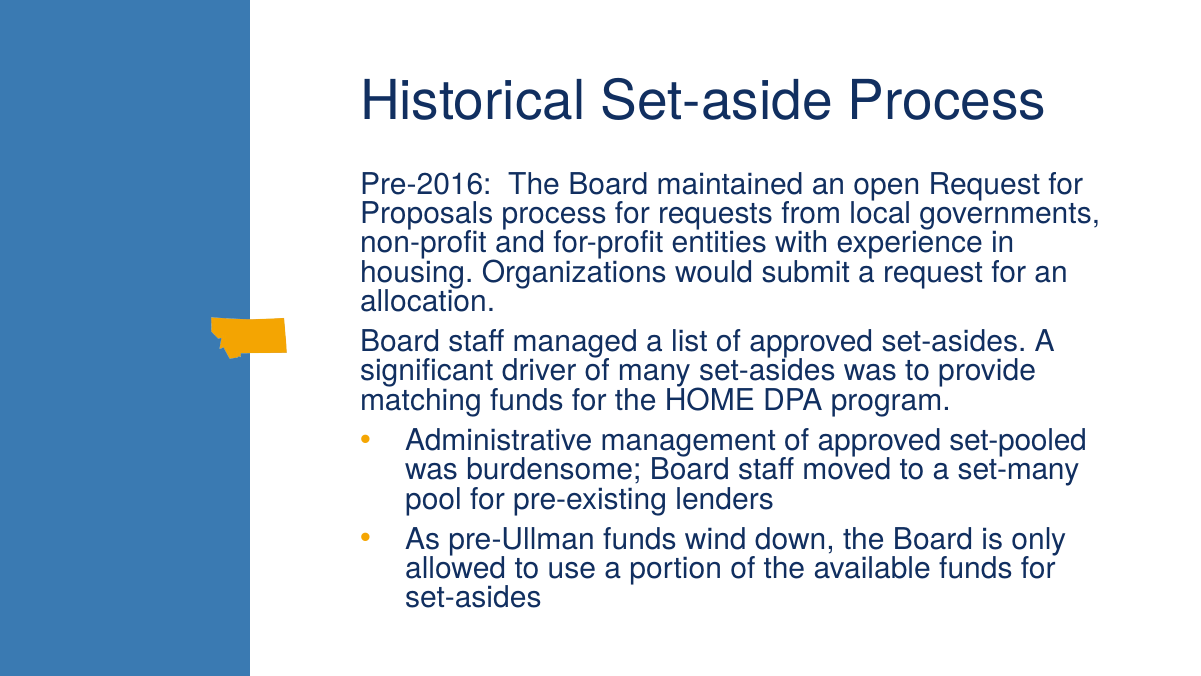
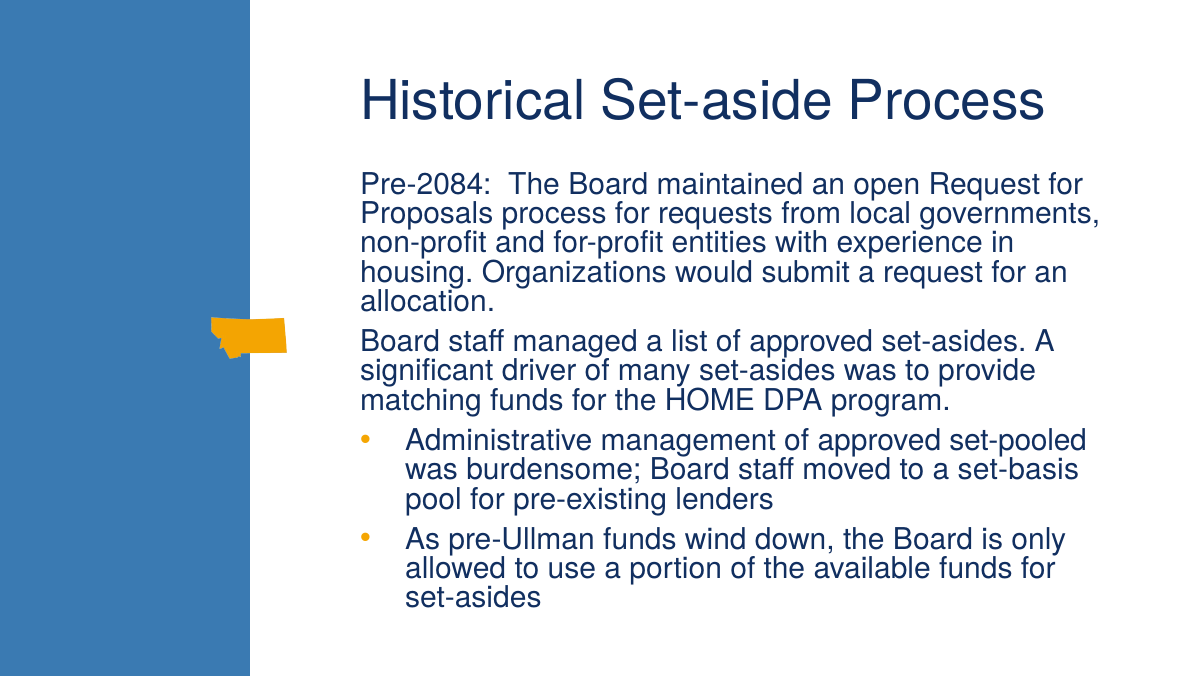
Pre-2016: Pre-2016 -> Pre-2084
set-many: set-many -> set-basis
